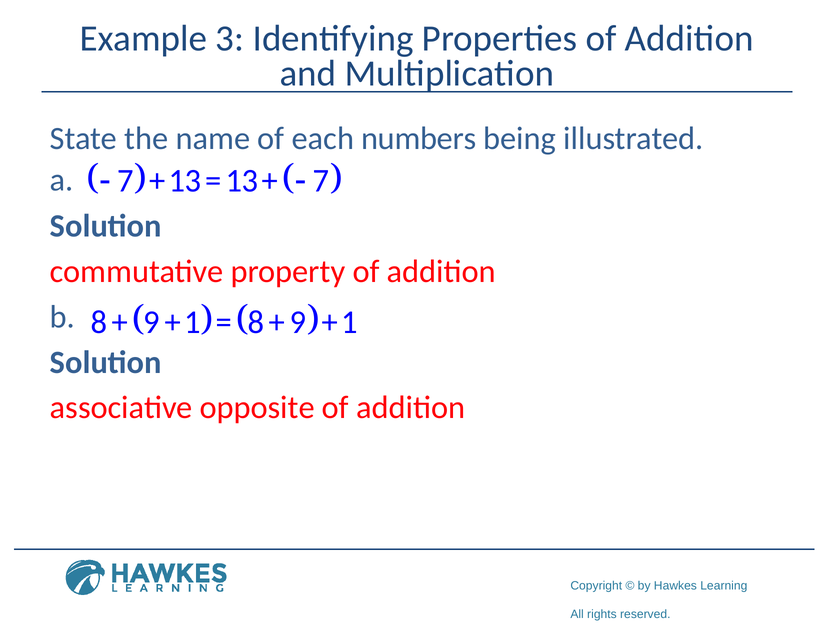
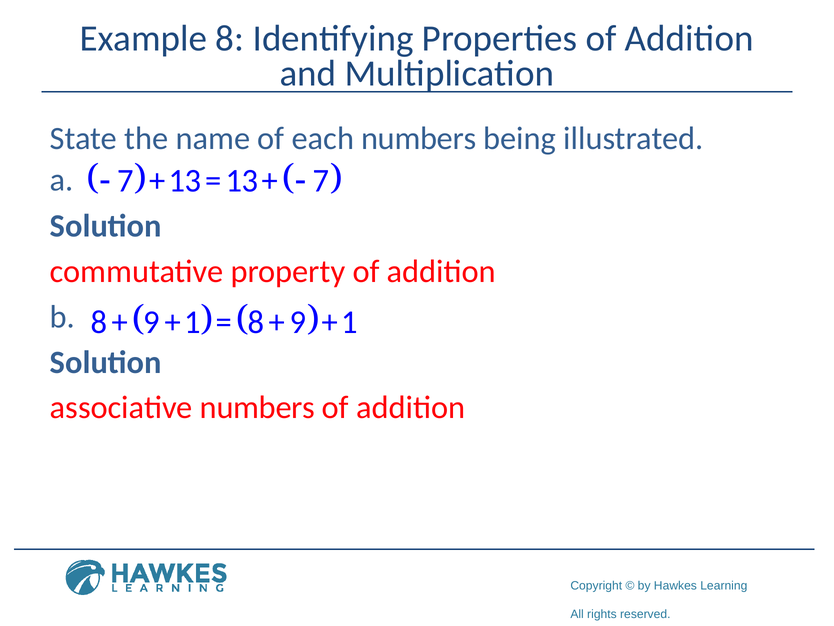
3: 3 -> 8
associative opposite: opposite -> numbers
